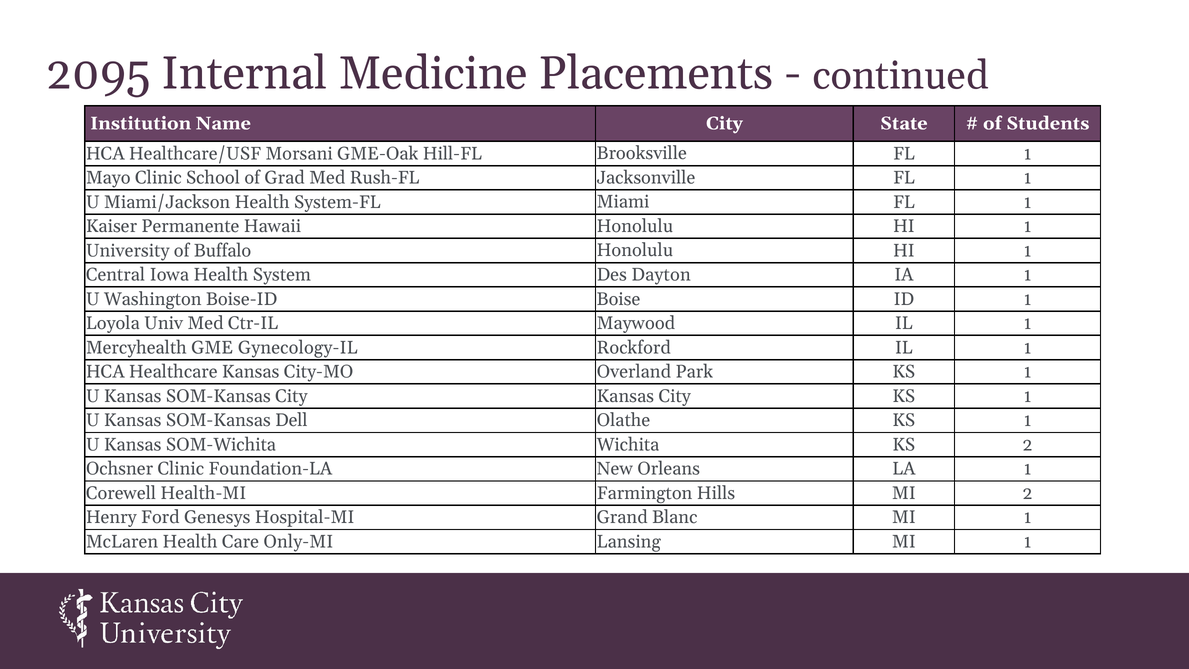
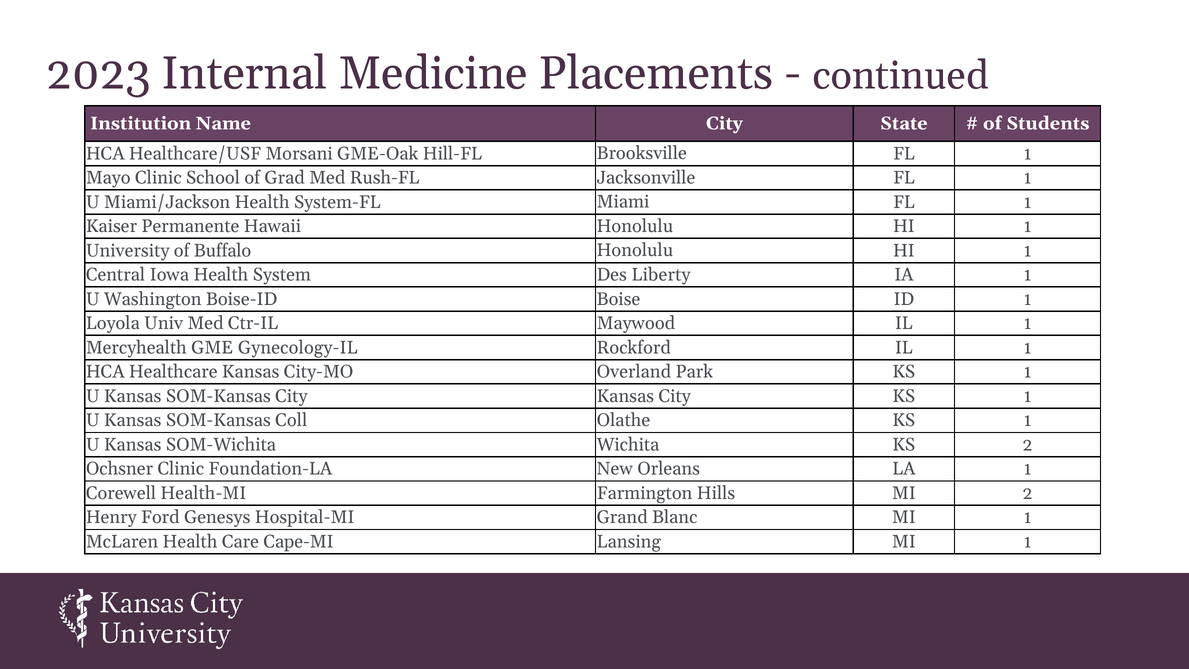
2095: 2095 -> 2023
Dayton: Dayton -> Liberty
Dell: Dell -> Coll
Only-MI: Only-MI -> Cape-MI
